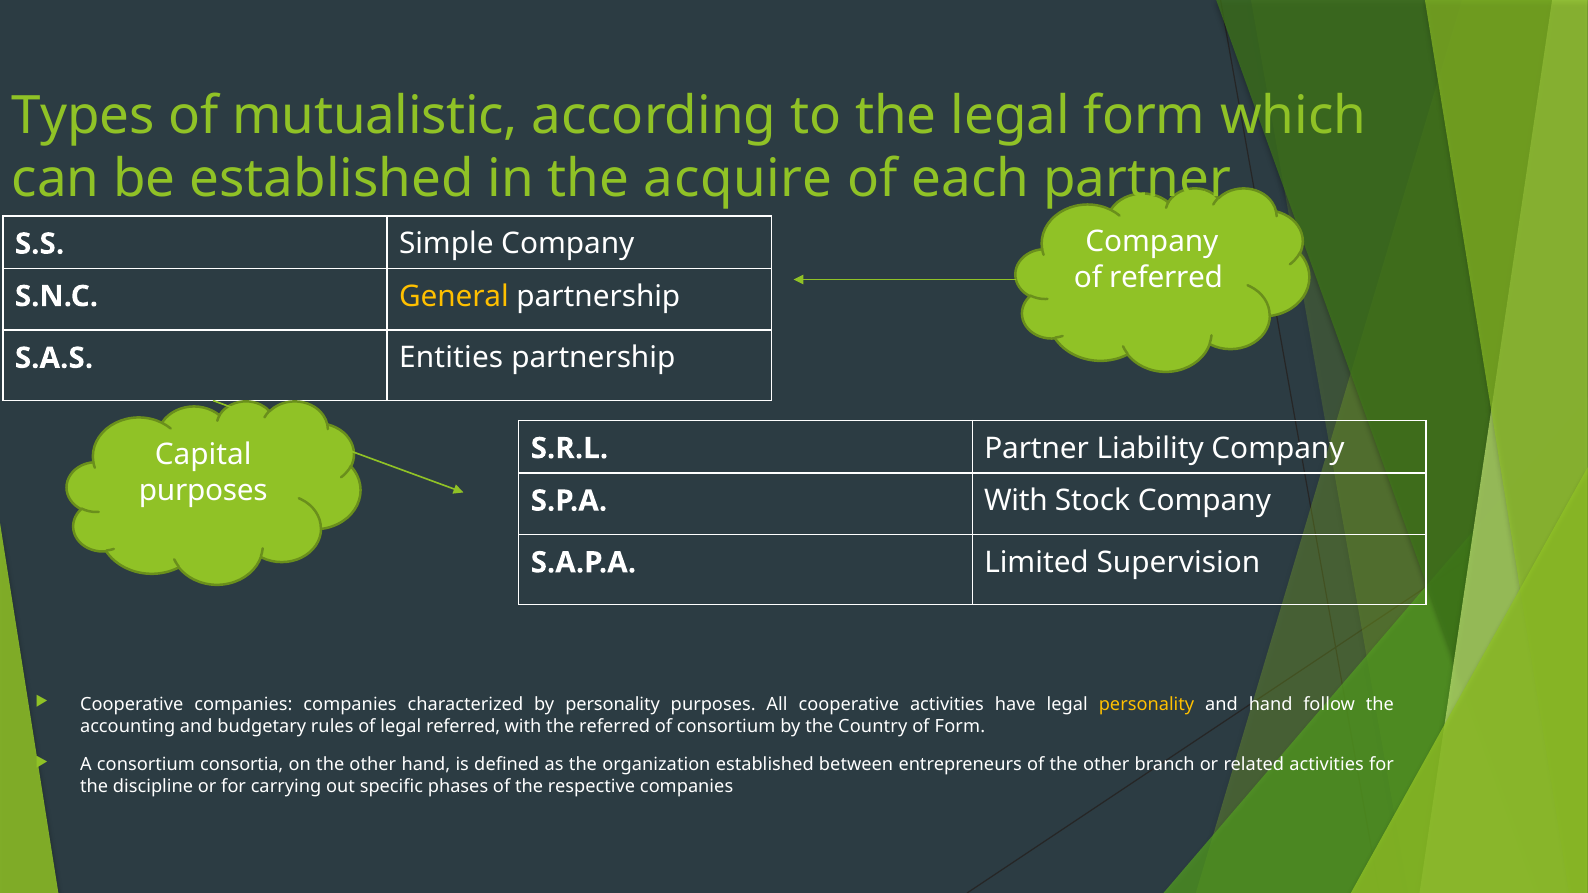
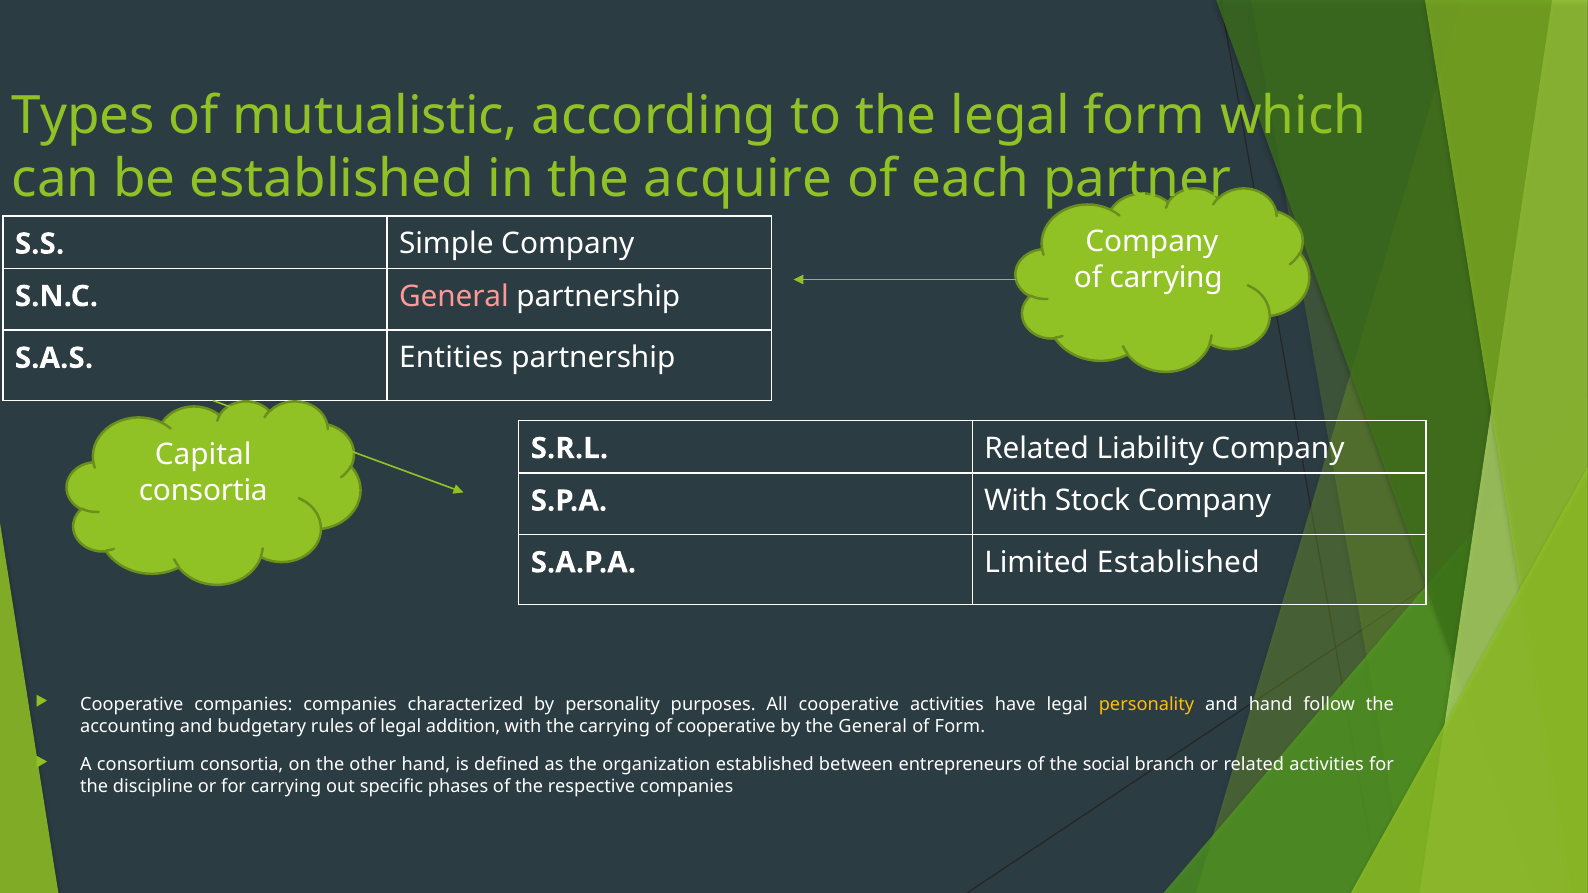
of referred: referred -> carrying
General at (454, 296) colour: yellow -> pink
S.R.L Partner: Partner -> Related
purposes at (203, 490): purposes -> consortia
Limited Supervision: Supervision -> Established
legal referred: referred -> addition
the referred: referred -> carrying
of consortium: consortium -> cooperative
the Country: Country -> General
of the other: other -> social
